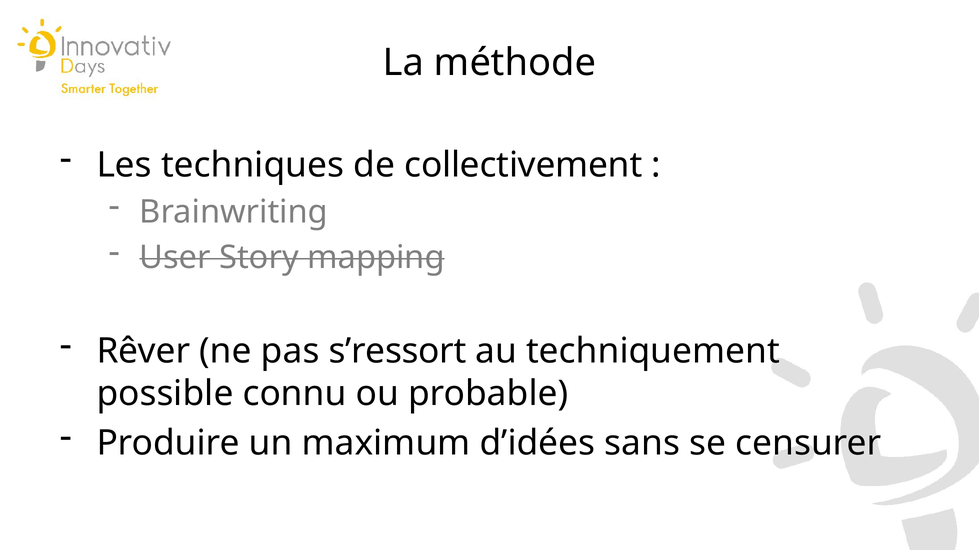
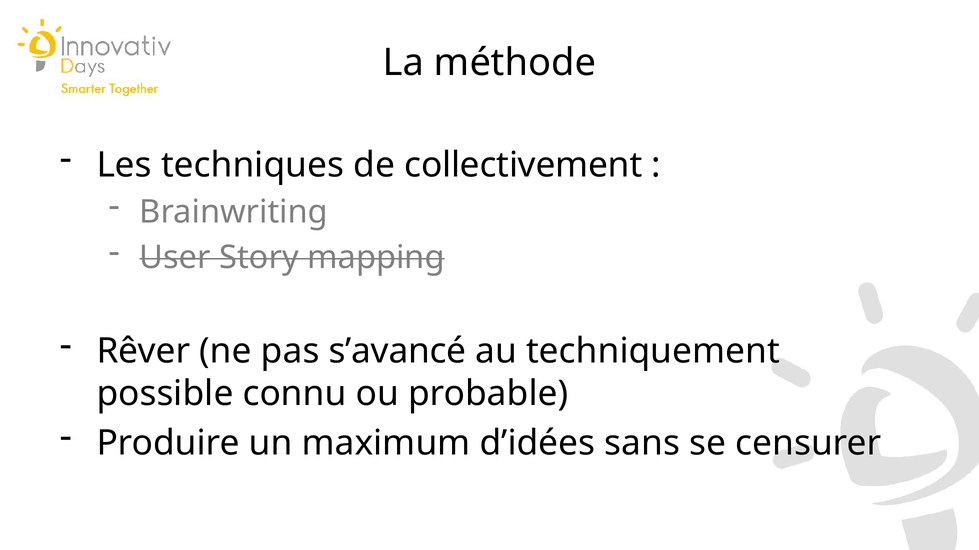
s’ressort: s’ressort -> s’avancé
